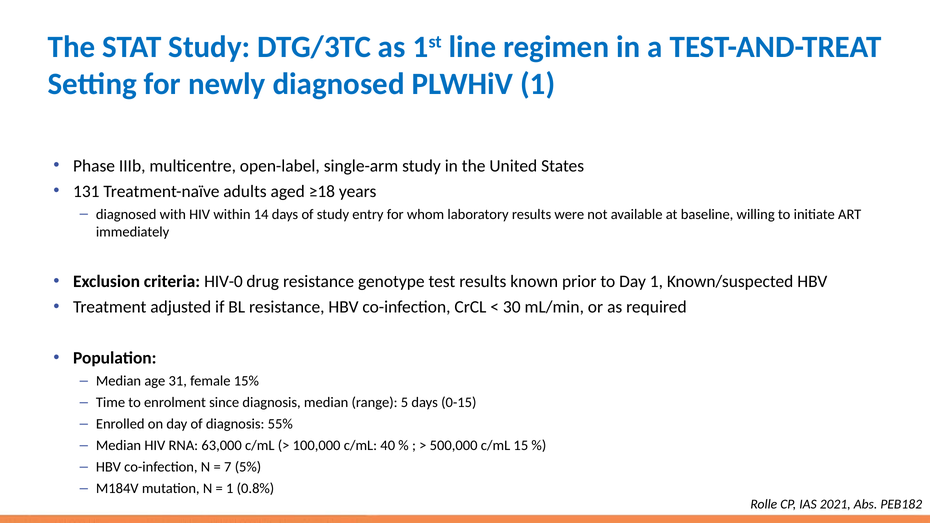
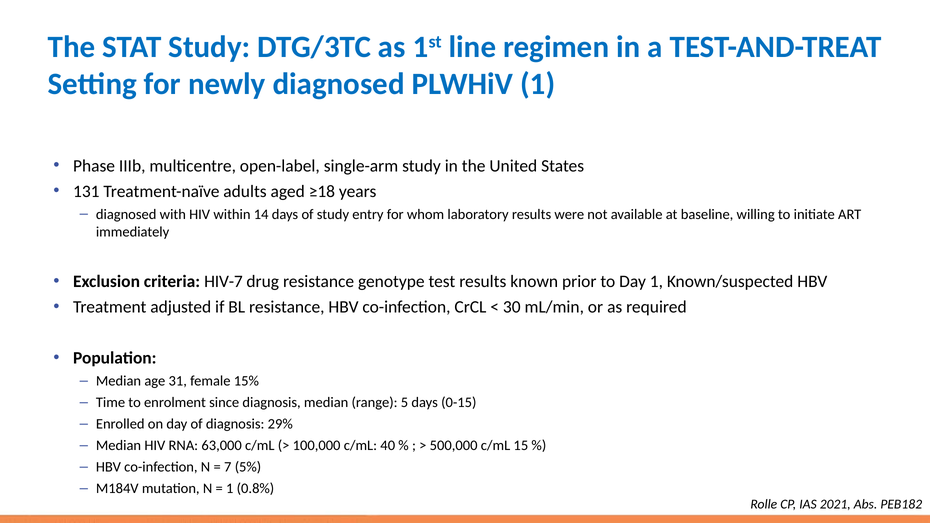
HIV-0: HIV-0 -> HIV-7
55%: 55% -> 29%
